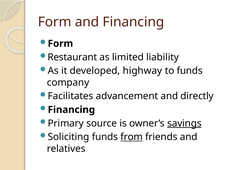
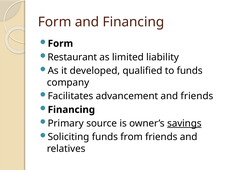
highway: highway -> qualified
and directly: directly -> friends
from underline: present -> none
